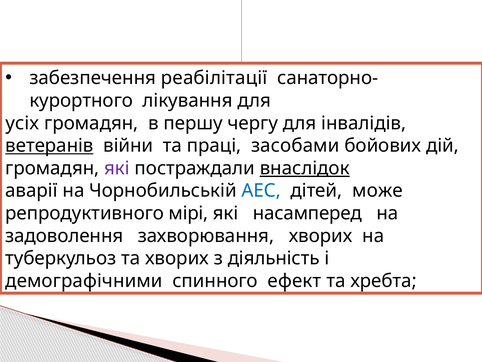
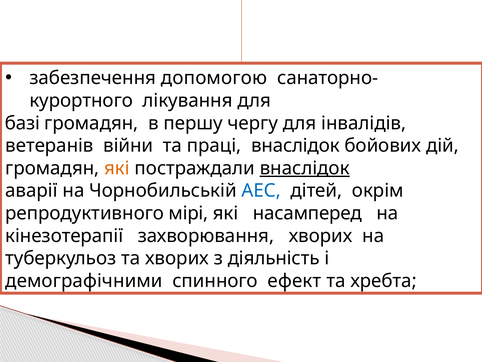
реабілітації: реабілітації -> допомогою
усіх: усіх -> базі
ветеранів underline: present -> none
праці засобами: засобами -> внаслідок
які at (117, 168) colour: purple -> orange
може: може -> окрім
задоволення: задоволення -> кінезотерапії
